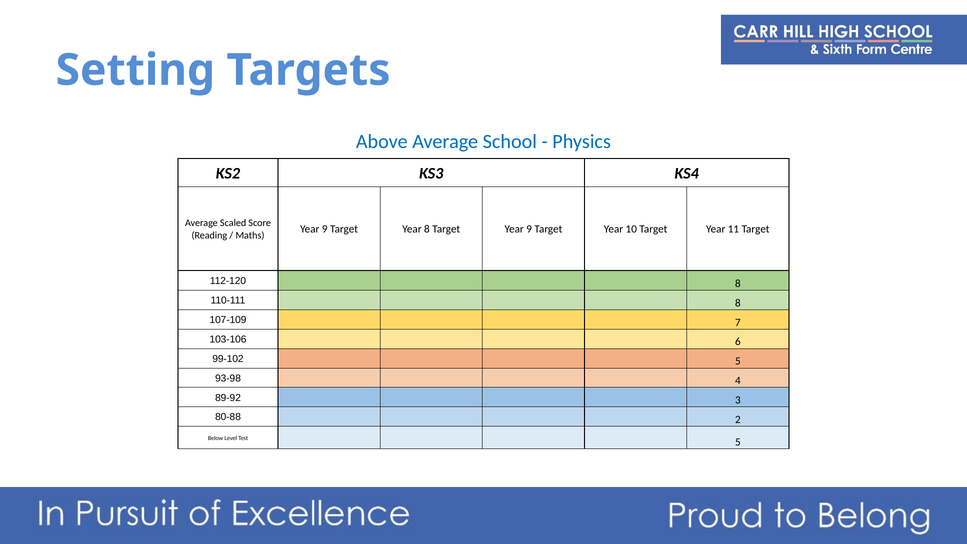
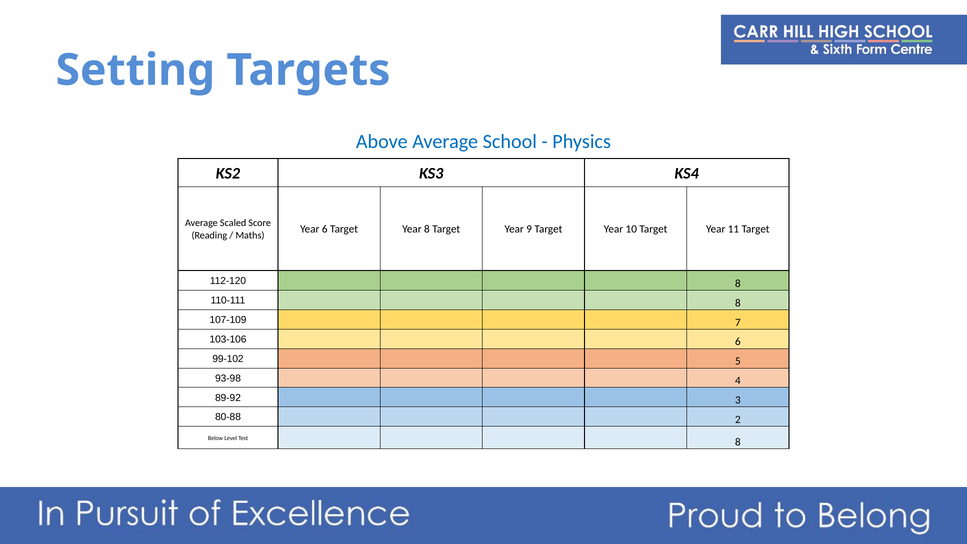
9 at (325, 229): 9 -> 6
Test 5: 5 -> 8
